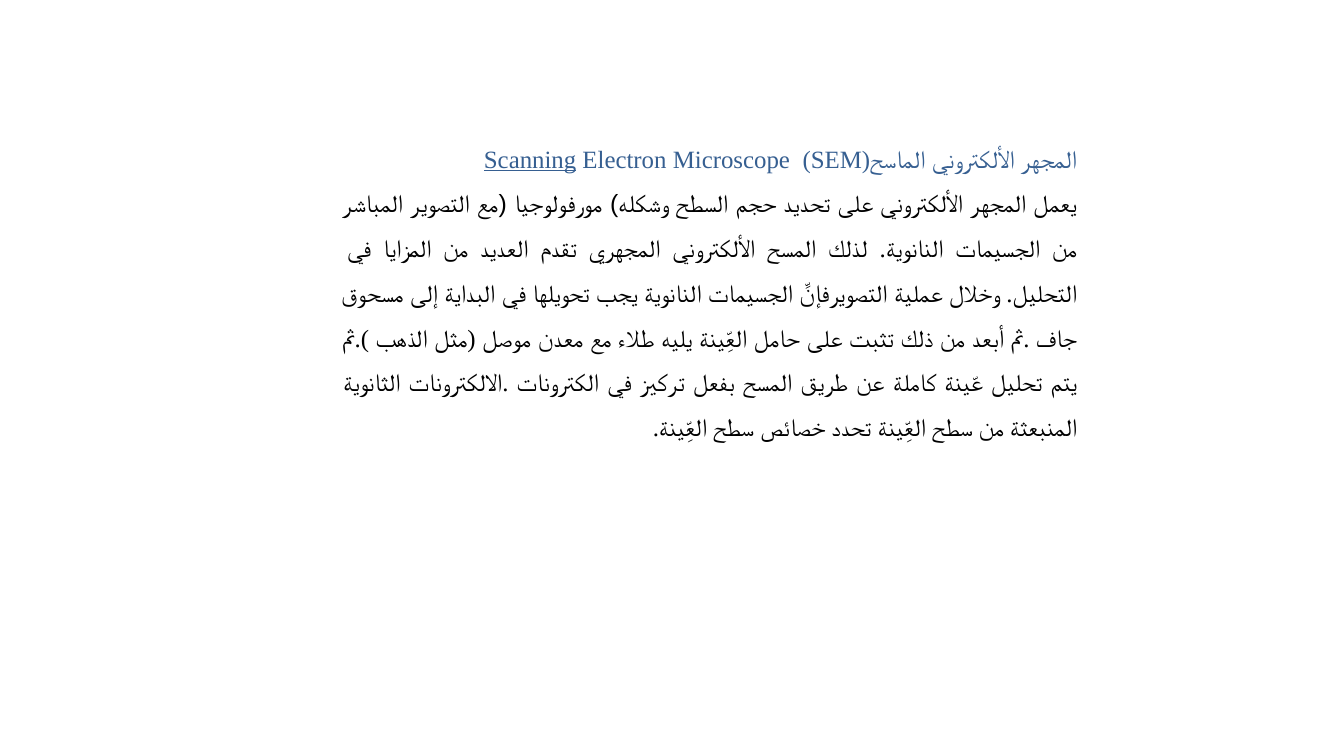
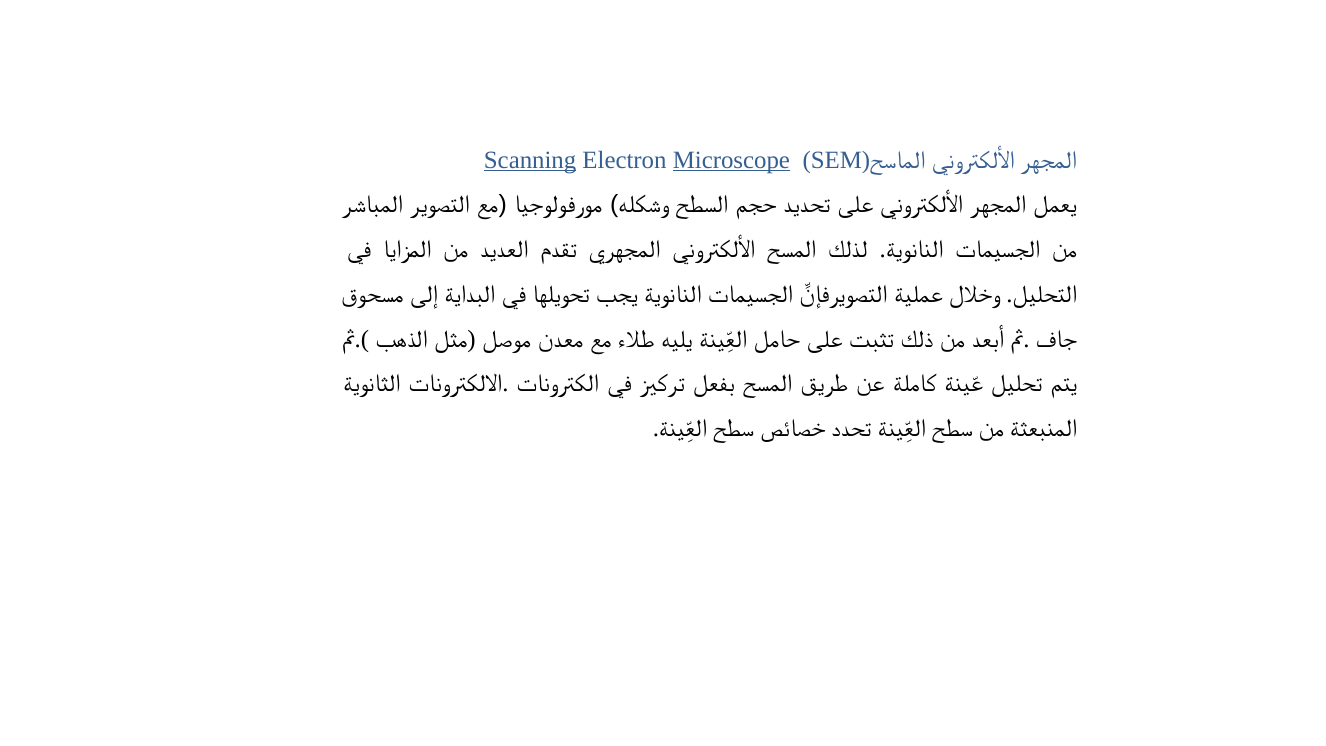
Microscope underline: none -> present
